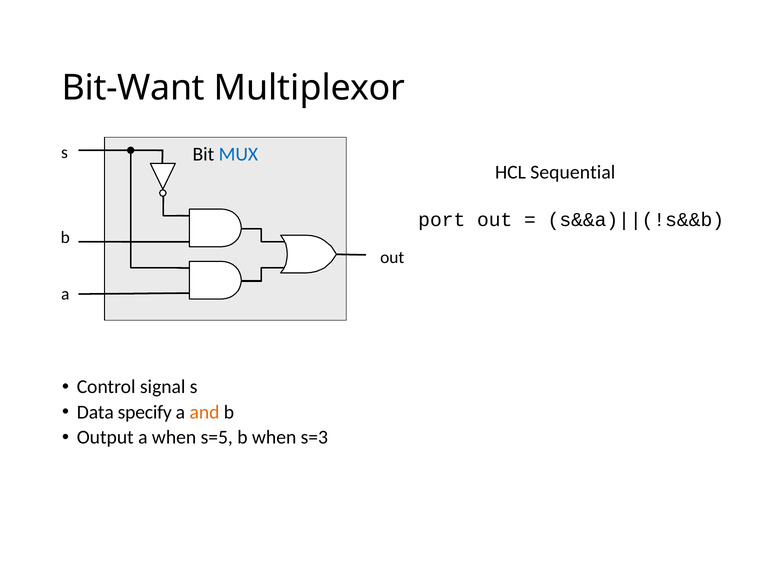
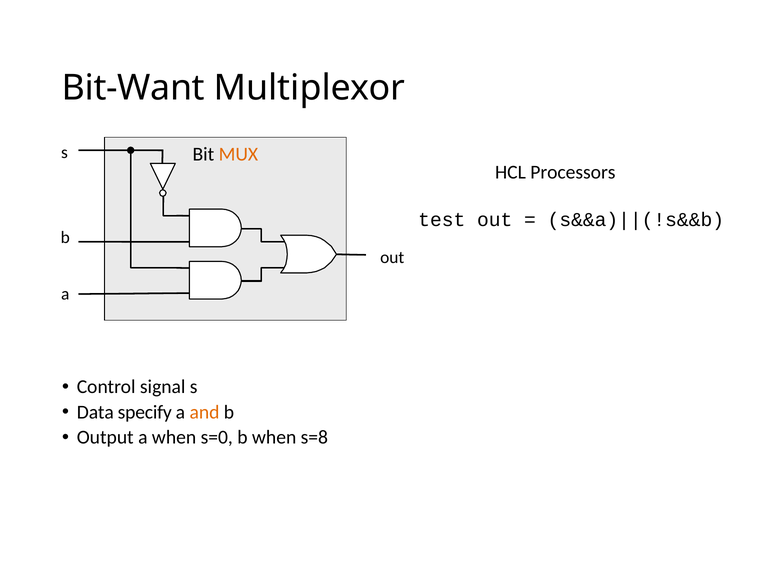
MUX colour: blue -> orange
Sequential: Sequential -> Processors
port: port -> test
s=5: s=5 -> s=0
s=3: s=3 -> s=8
